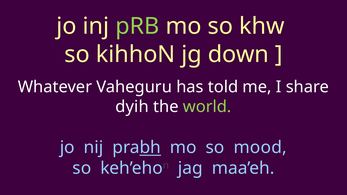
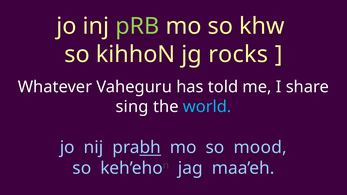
down: down -> rocks
dyih: dyih -> sing
world colour: light green -> light blue
